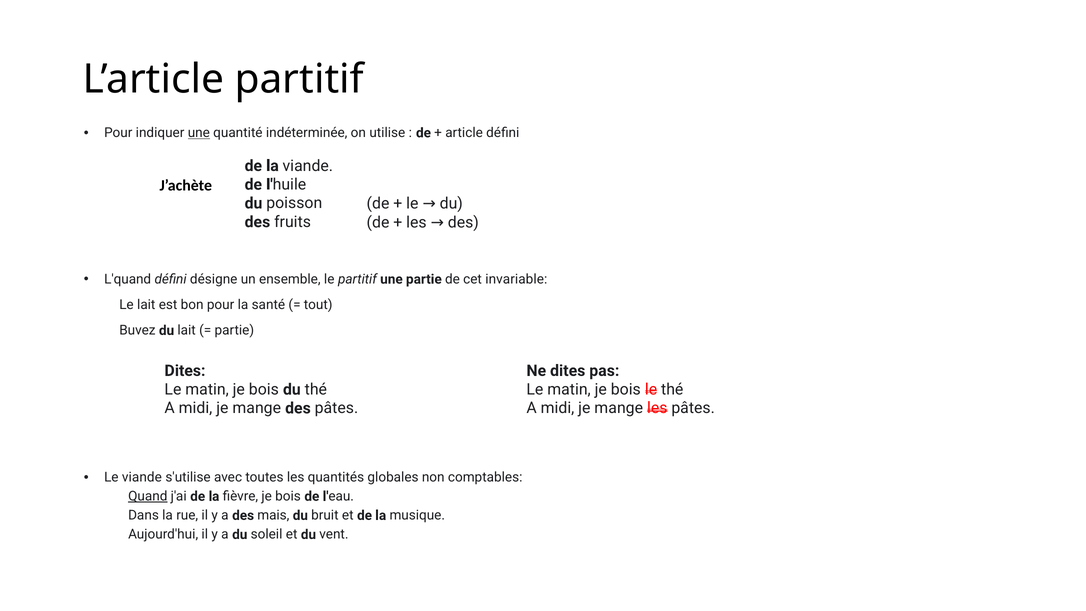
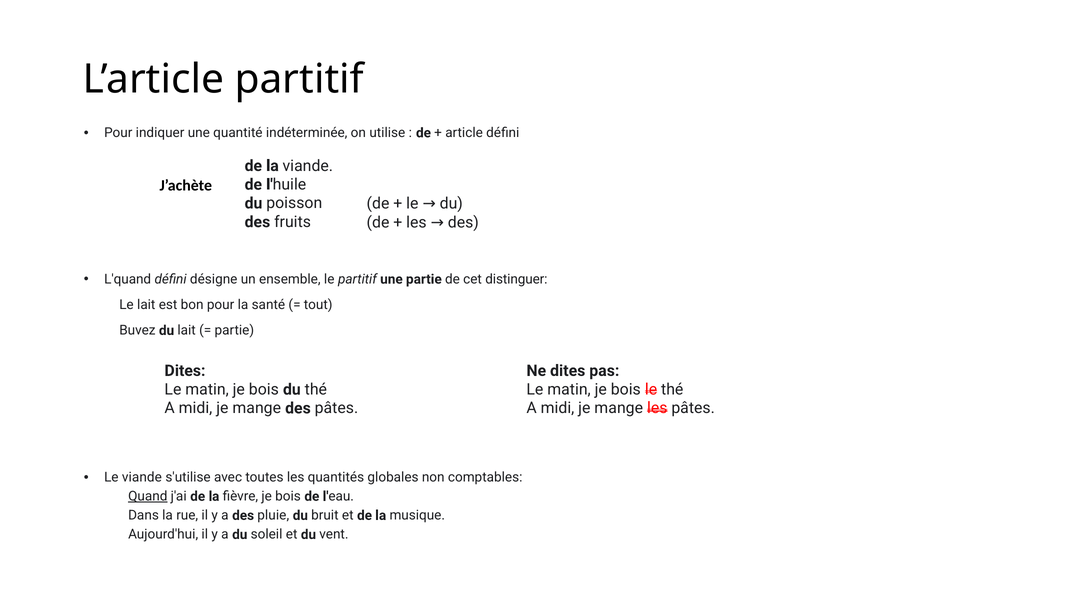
une at (199, 133) underline: present -> none
invariable: invariable -> distinguer
mais: mais -> pluie
